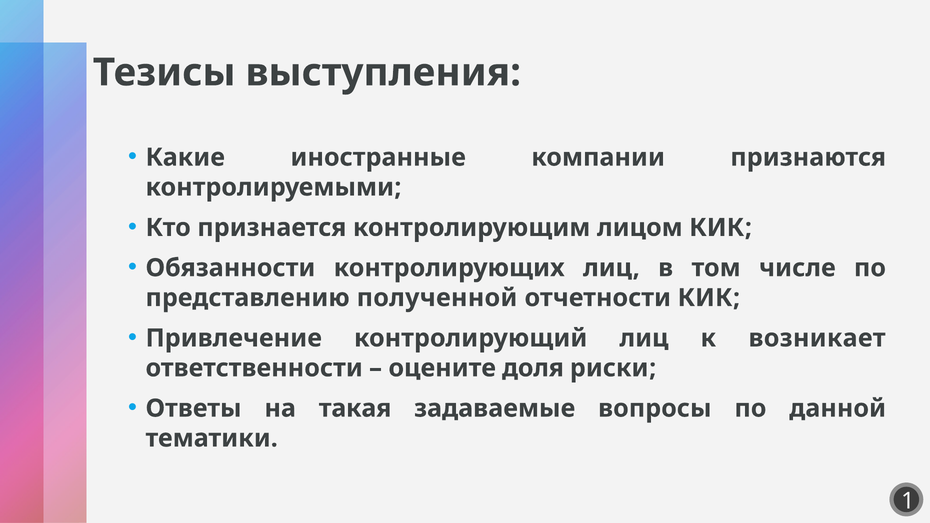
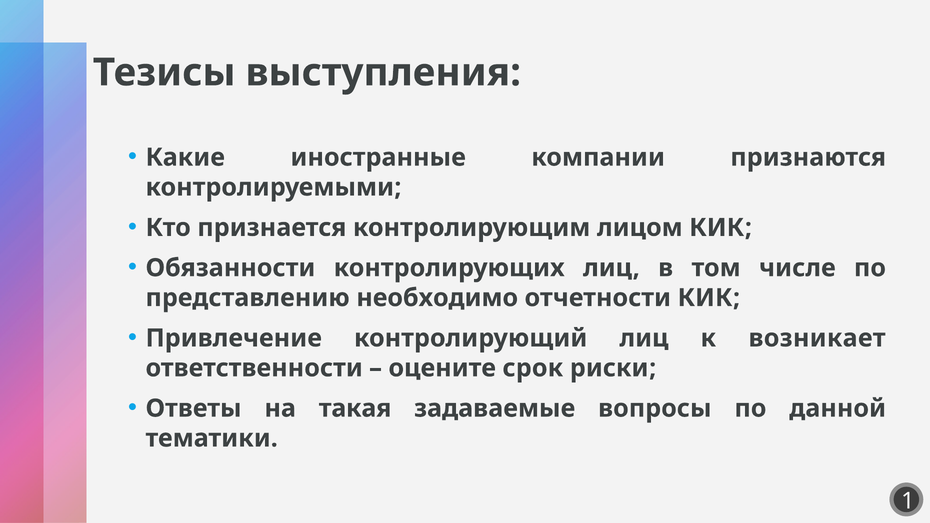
полученной: полученной -> необходимо
доля: доля -> срок
